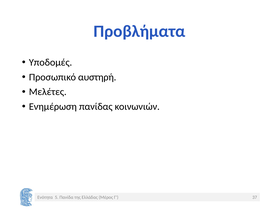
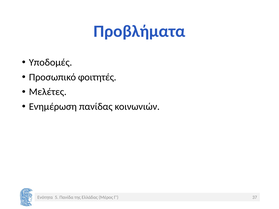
αυστηρή: αυστηρή -> φοιτητές
